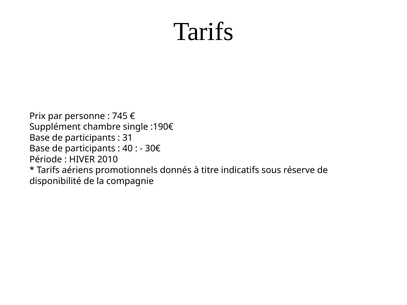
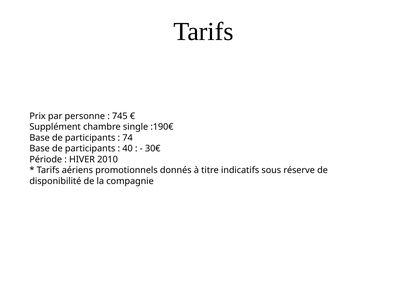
31: 31 -> 74
